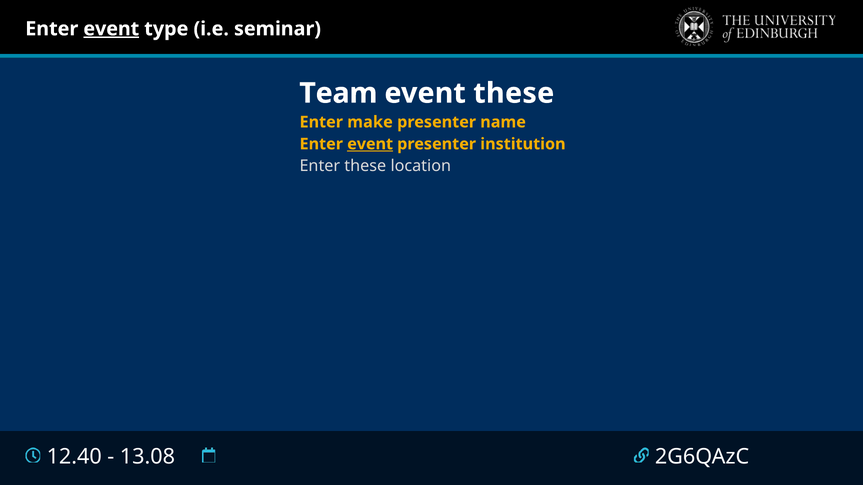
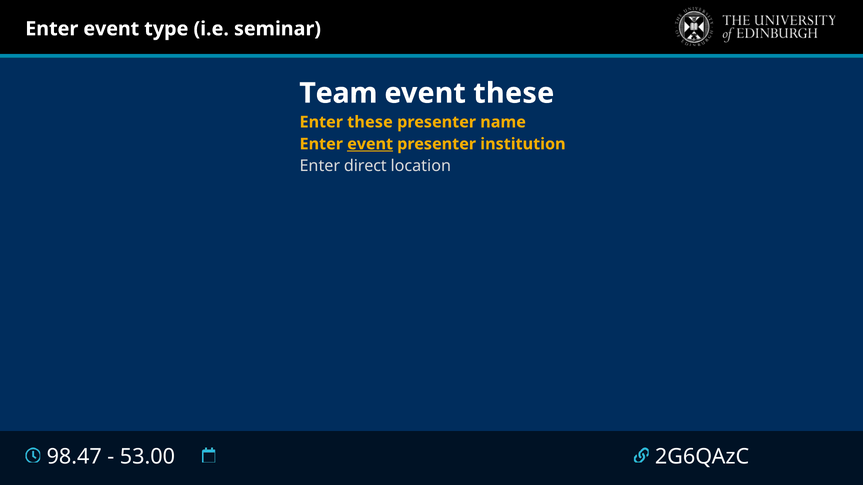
event at (111, 29) underline: present -> none
Enter make: make -> these
Enter these: these -> direct
12.40: 12.40 -> 98.47
13.08: 13.08 -> 53.00
